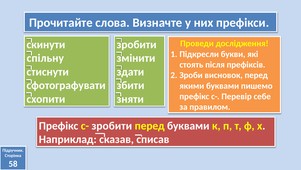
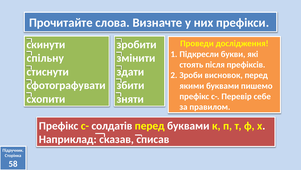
с- зробити: зробити -> солдатів
